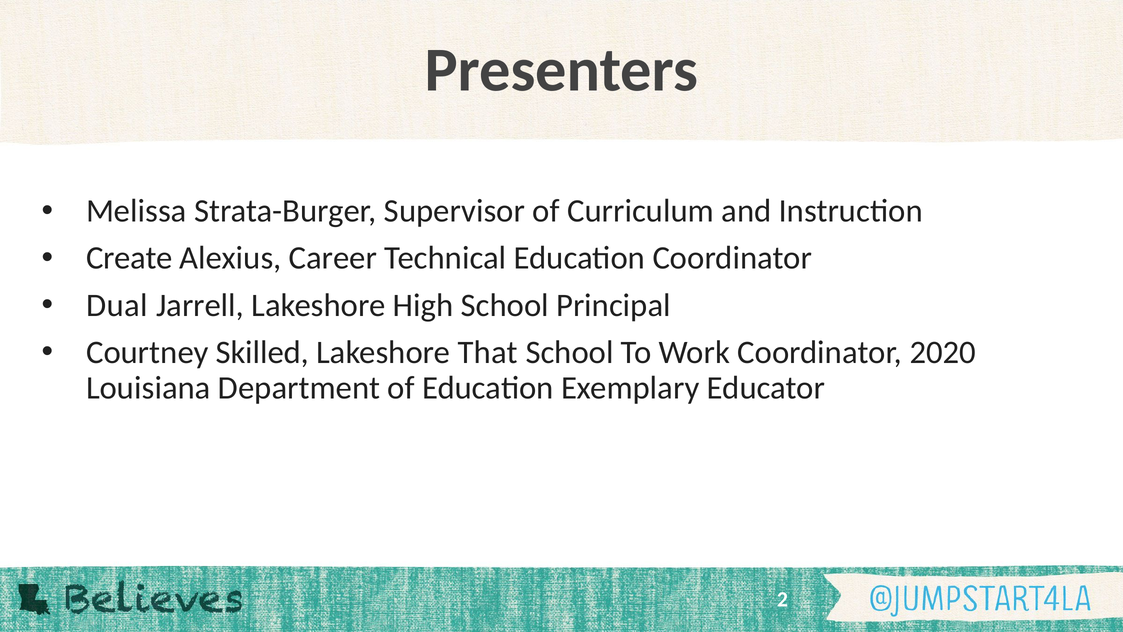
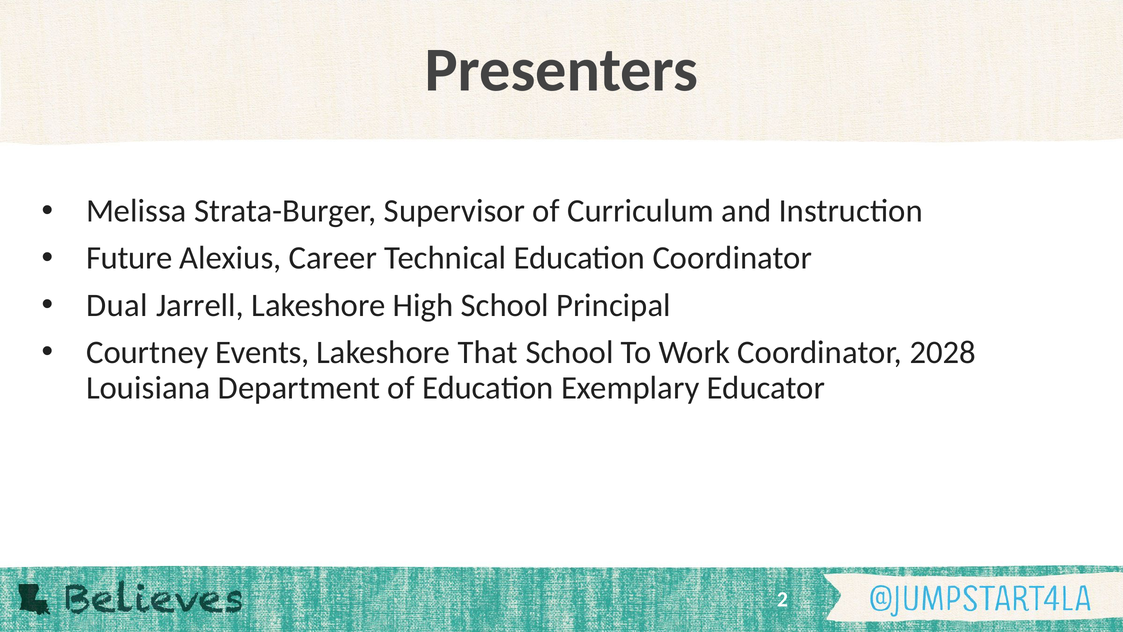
Create: Create -> Future
Skilled: Skilled -> Events
2020: 2020 -> 2028
